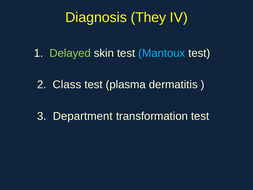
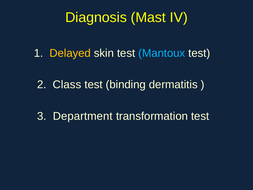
They: They -> Mast
Delayed colour: light green -> yellow
plasma: plasma -> binding
